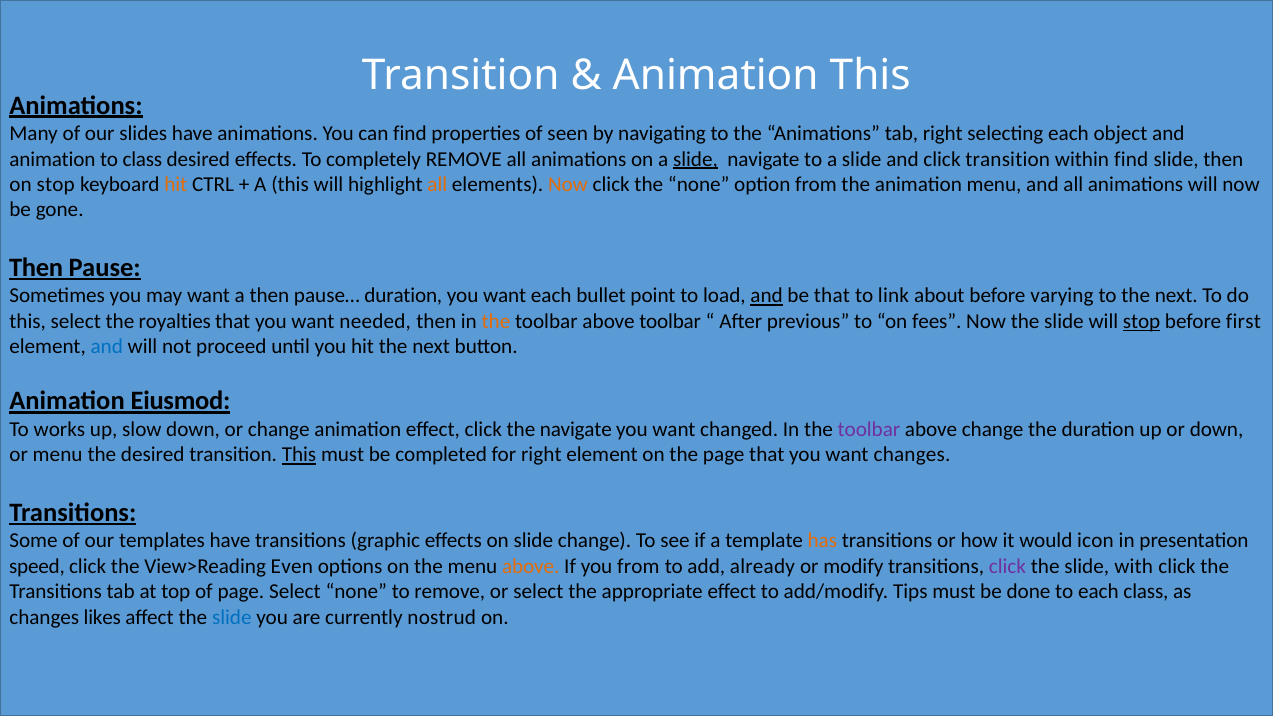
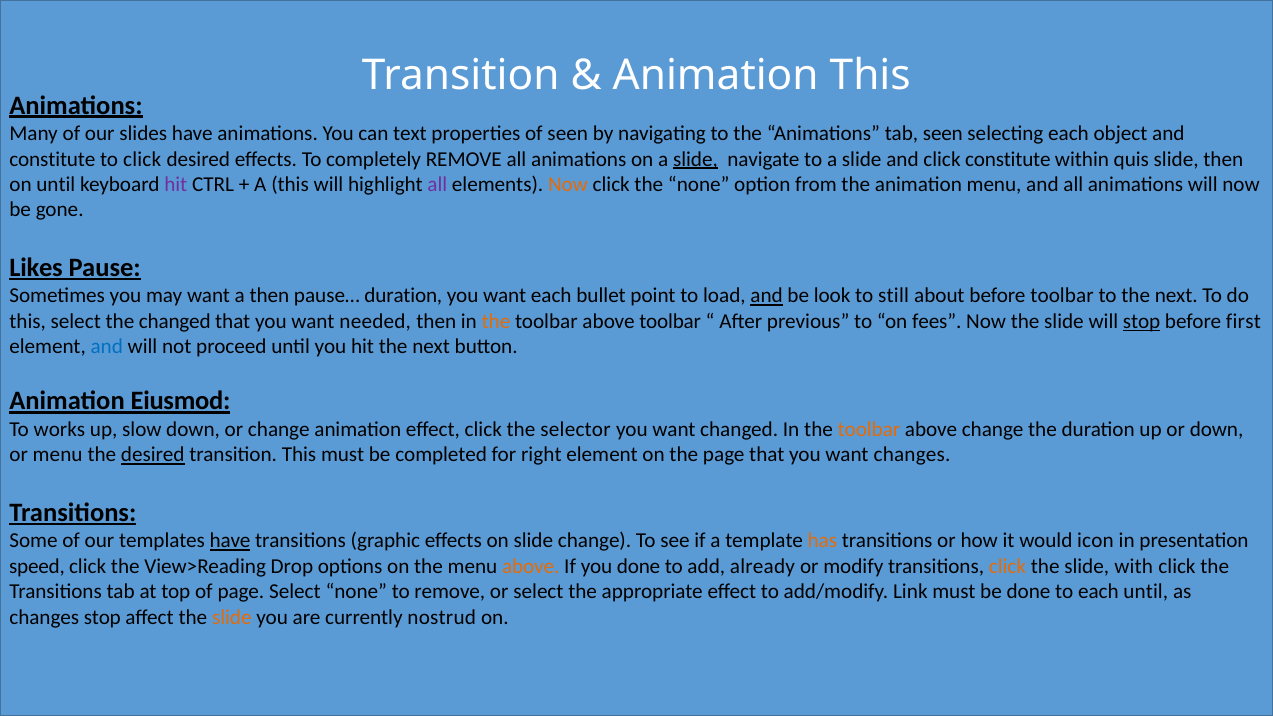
can find: find -> text
tab right: right -> seen
animation at (52, 159): animation -> constitute
to class: class -> click
click transition: transition -> constitute
within find: find -> quis
on stop: stop -> until
hit at (176, 184) colour: orange -> purple
all at (437, 184) colour: orange -> purple
Then at (36, 268): Then -> Likes
be that: that -> look
link: link -> still
before varying: varying -> toolbar
the royalties: royalties -> changed
the navigate: navigate -> selector
toolbar at (869, 429) colour: purple -> orange
desired at (153, 455) underline: none -> present
This at (299, 455) underline: present -> none
have at (230, 541) underline: none -> present
Even: Even -> Drop
you from: from -> done
click at (1007, 566) colour: purple -> orange
Tips: Tips -> Link
each class: class -> until
changes likes: likes -> stop
slide at (232, 617) colour: blue -> orange
